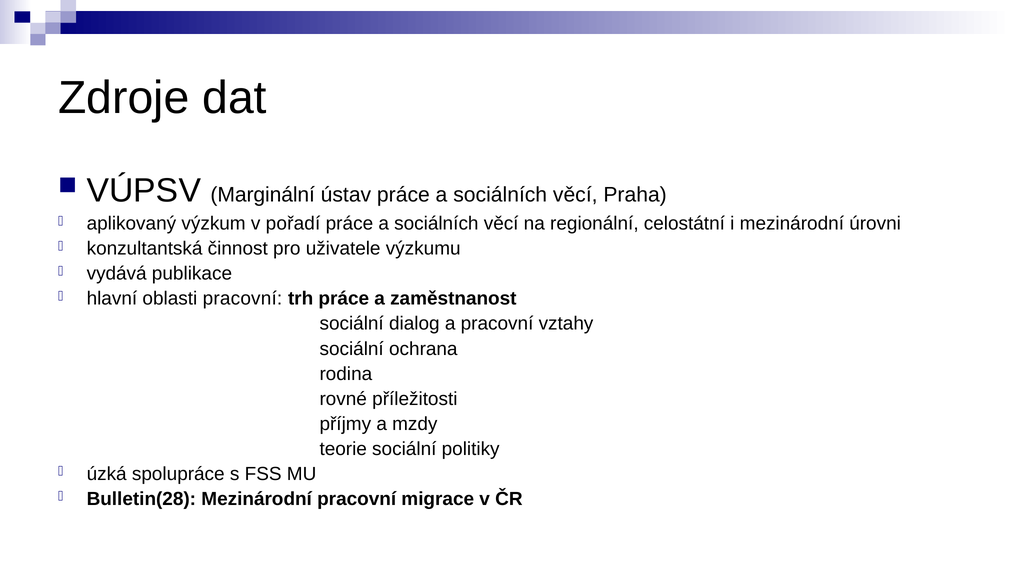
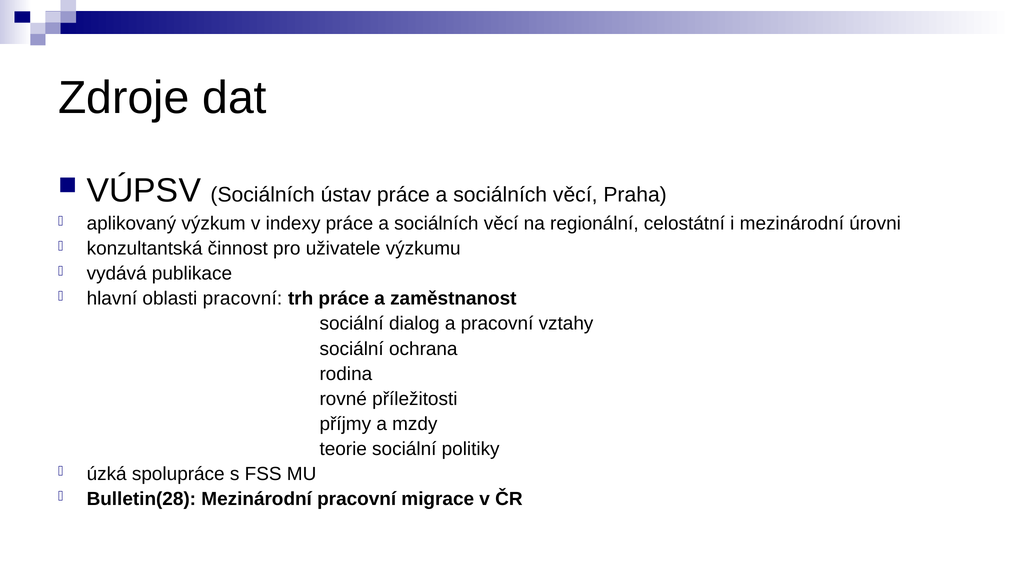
VÚPSV Marginální: Marginální -> Sociálních
pořadí: pořadí -> indexy
